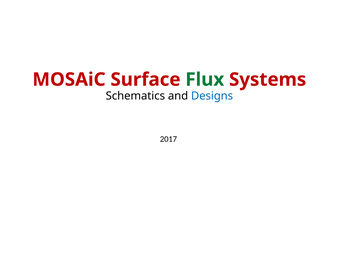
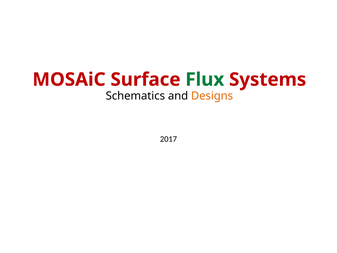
Designs colour: blue -> orange
